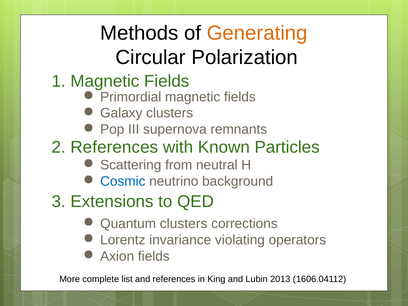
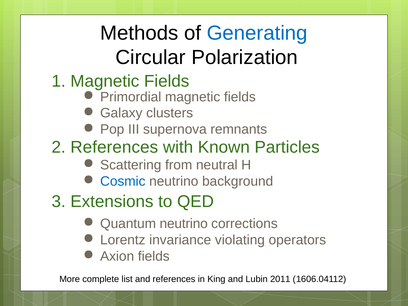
Generating colour: orange -> blue
Quantum clusters: clusters -> neutrino
2013: 2013 -> 2011
